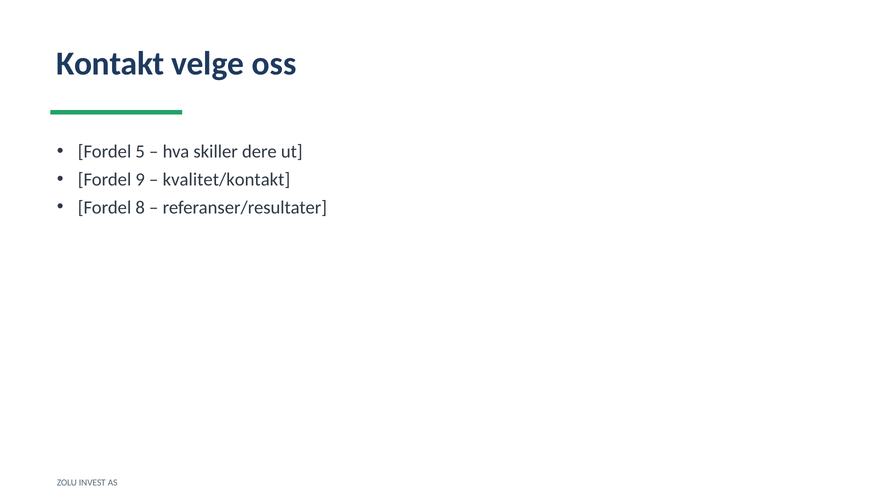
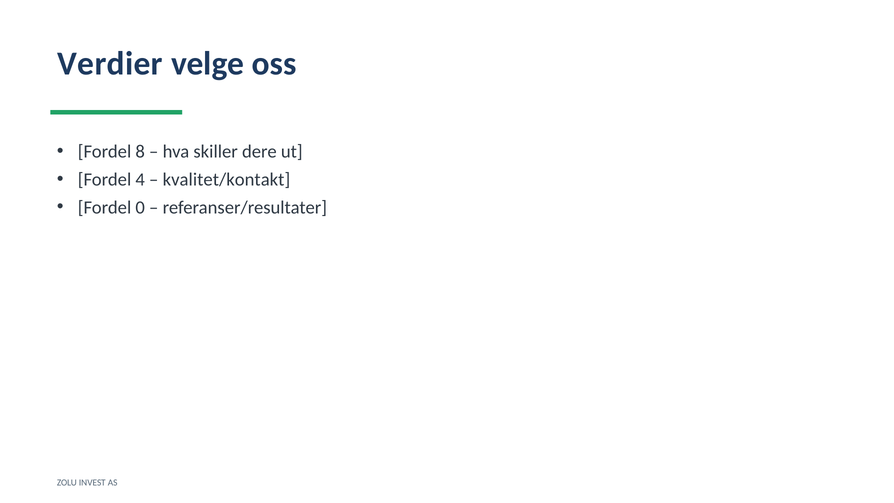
Kontakt: Kontakt -> Verdier
5: 5 -> 8
9: 9 -> 4
8: 8 -> 0
